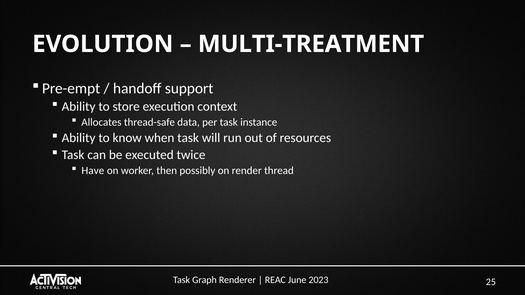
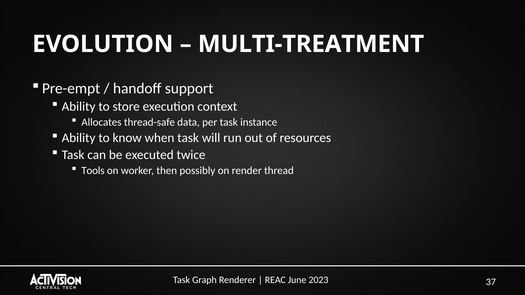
Have: Have -> Tools
25: 25 -> 37
